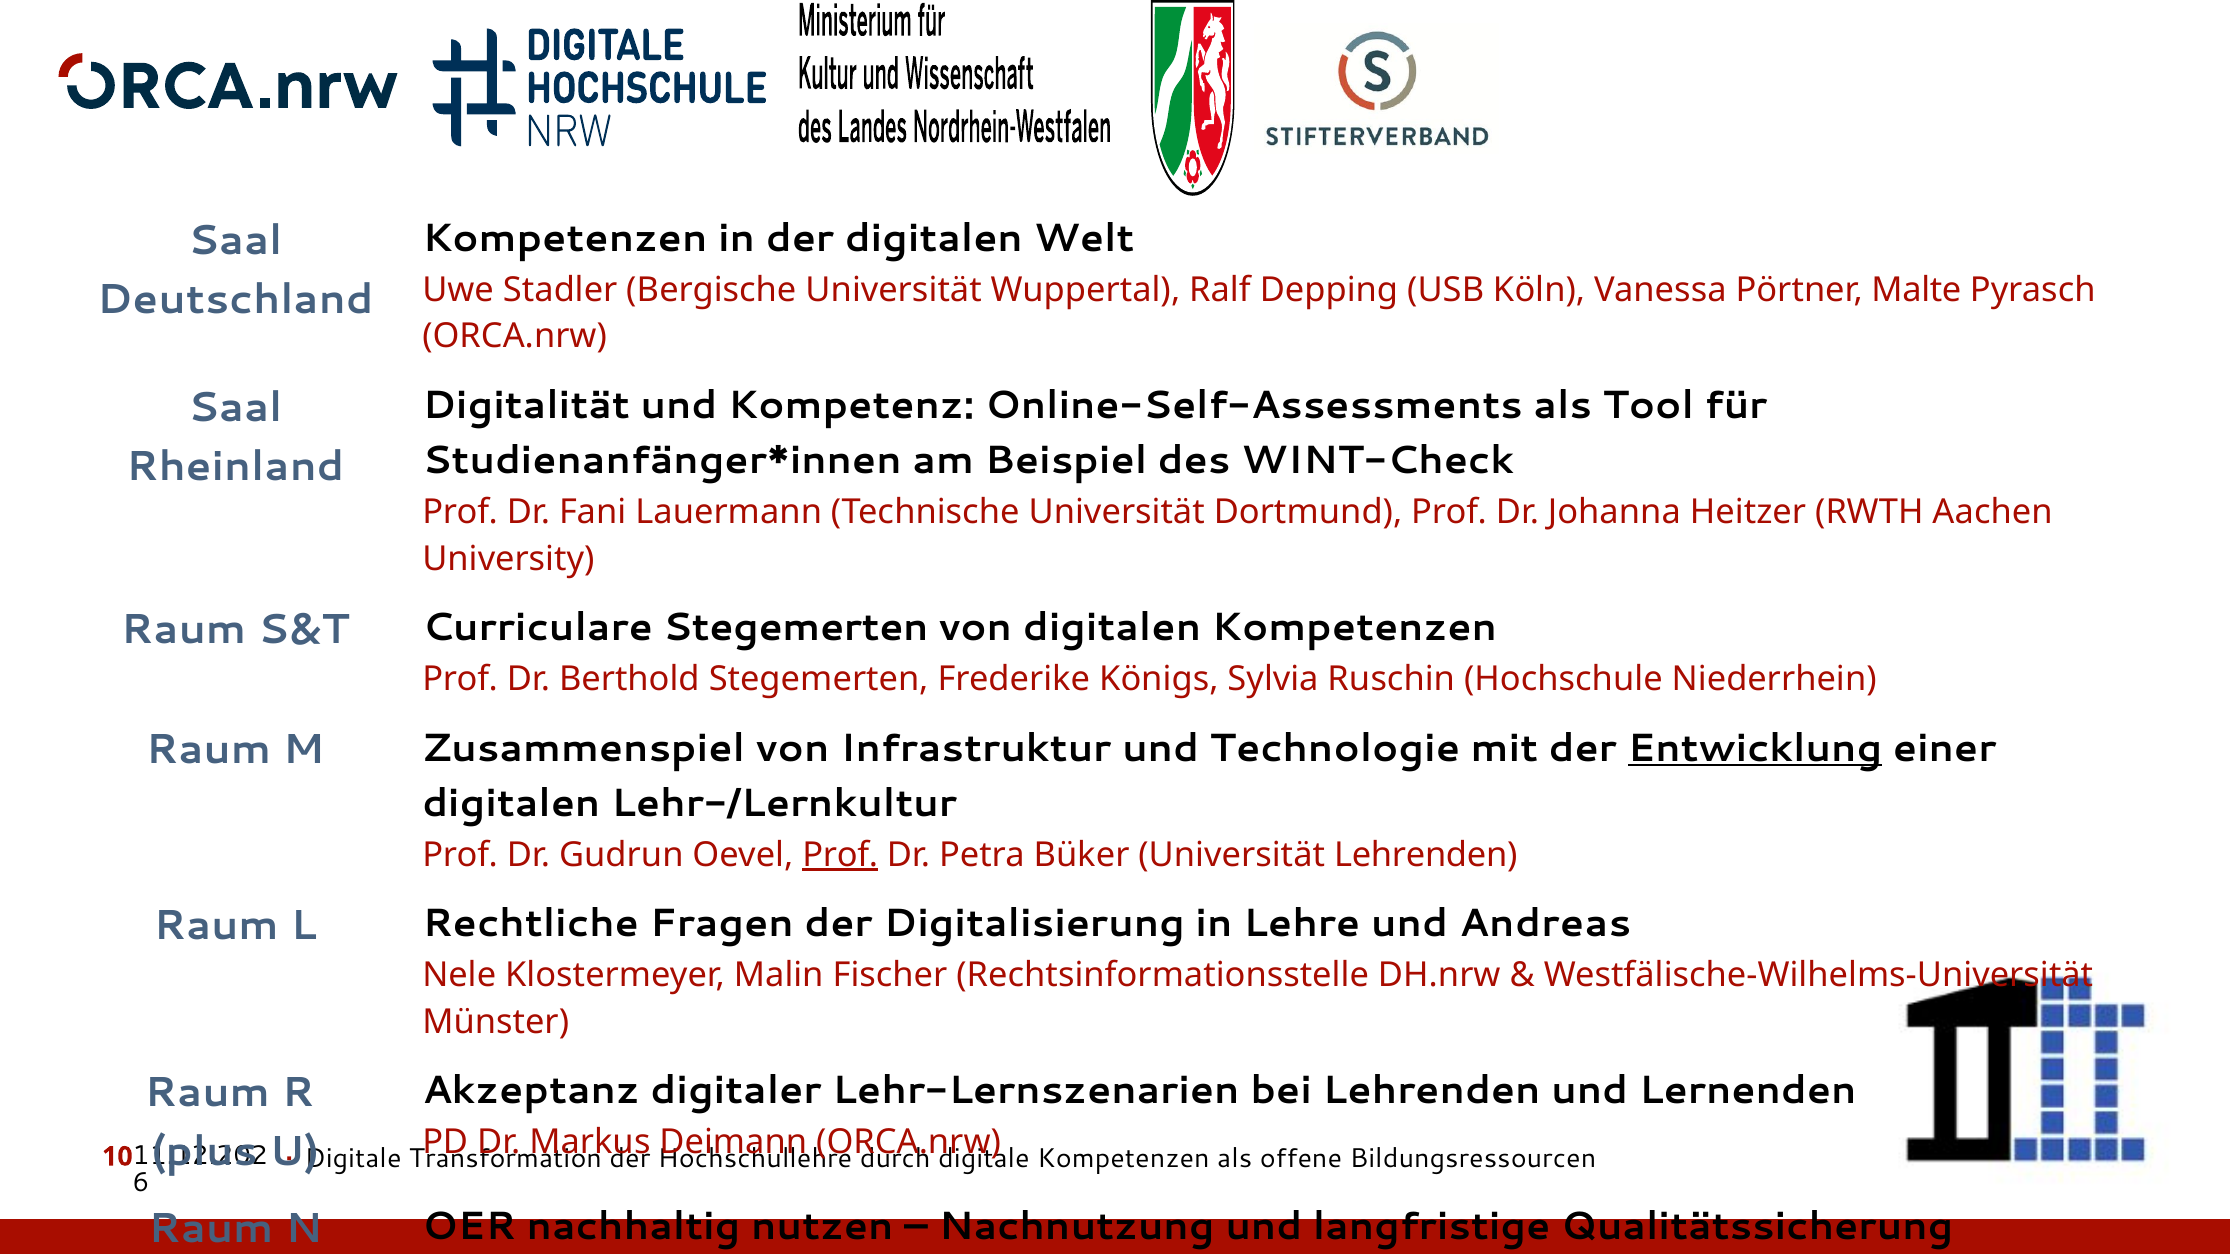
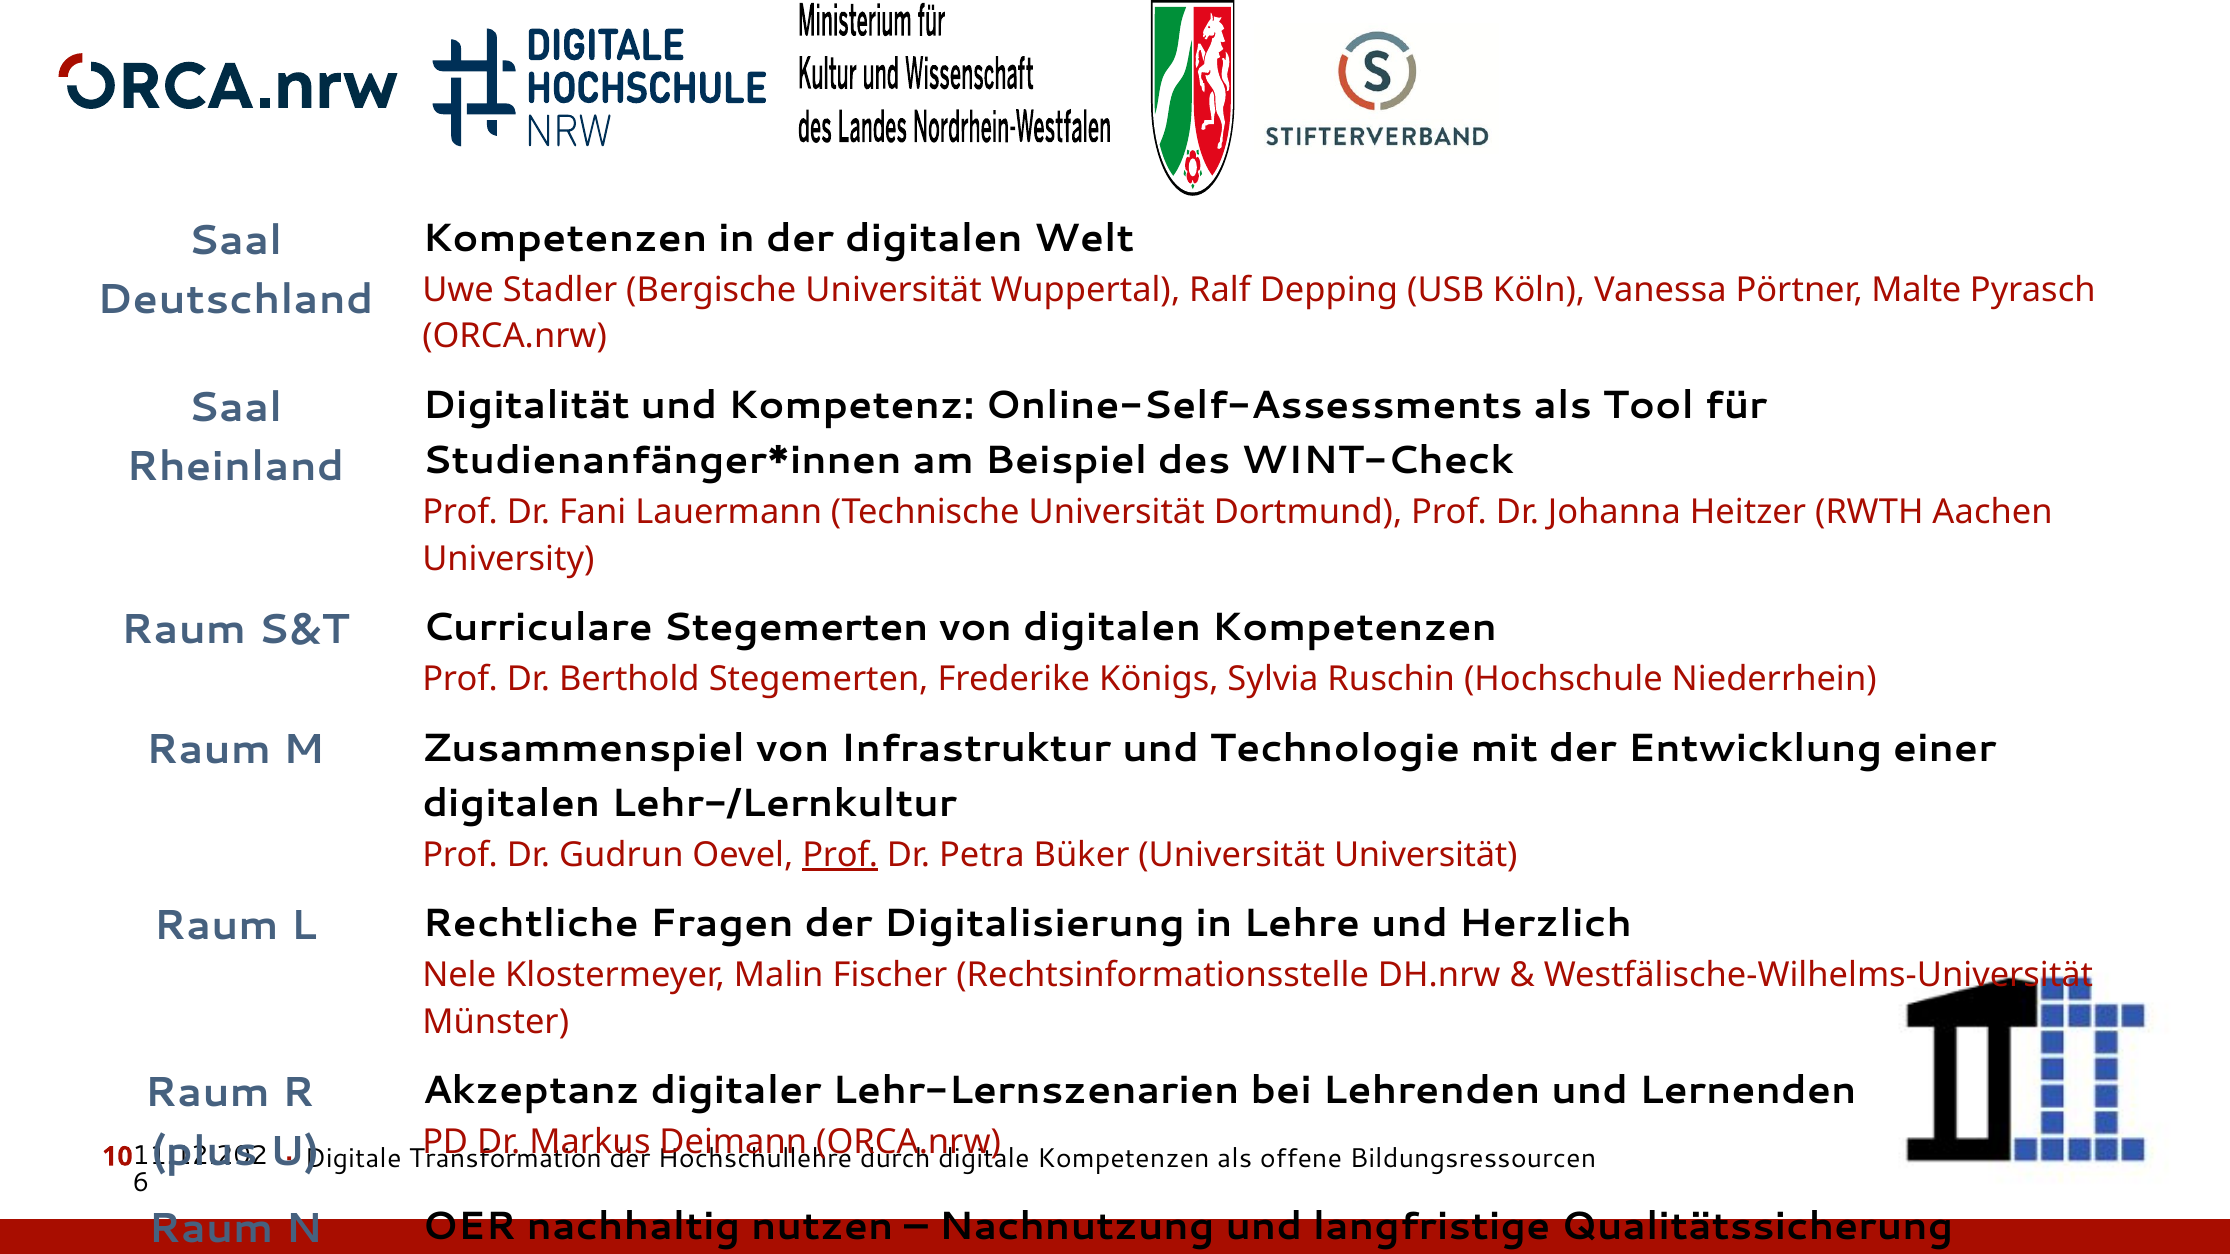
Entwicklung underline: present -> none
Universität Lehrenden: Lehrenden -> Universität
Andreas: Andreas -> Herzlich
